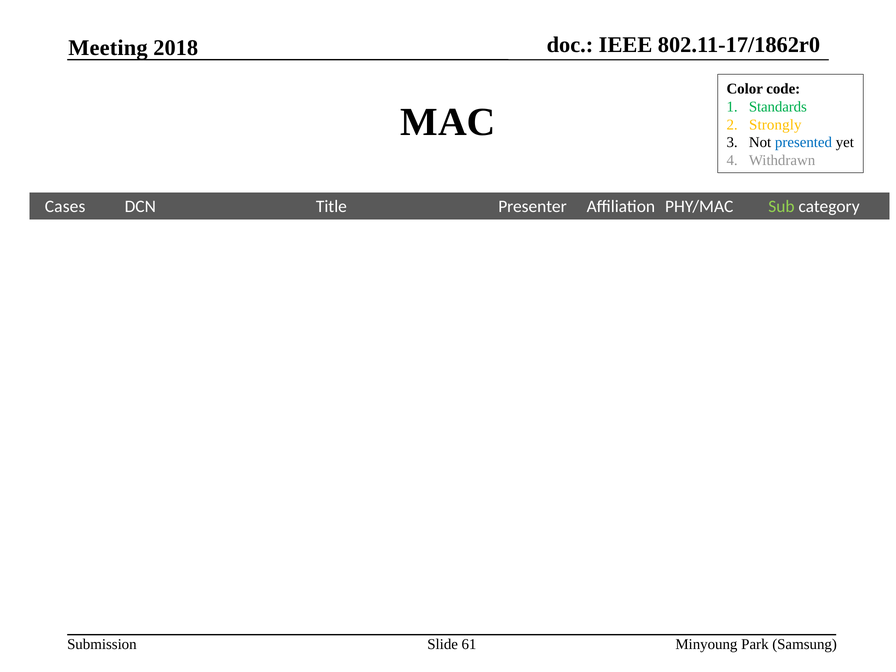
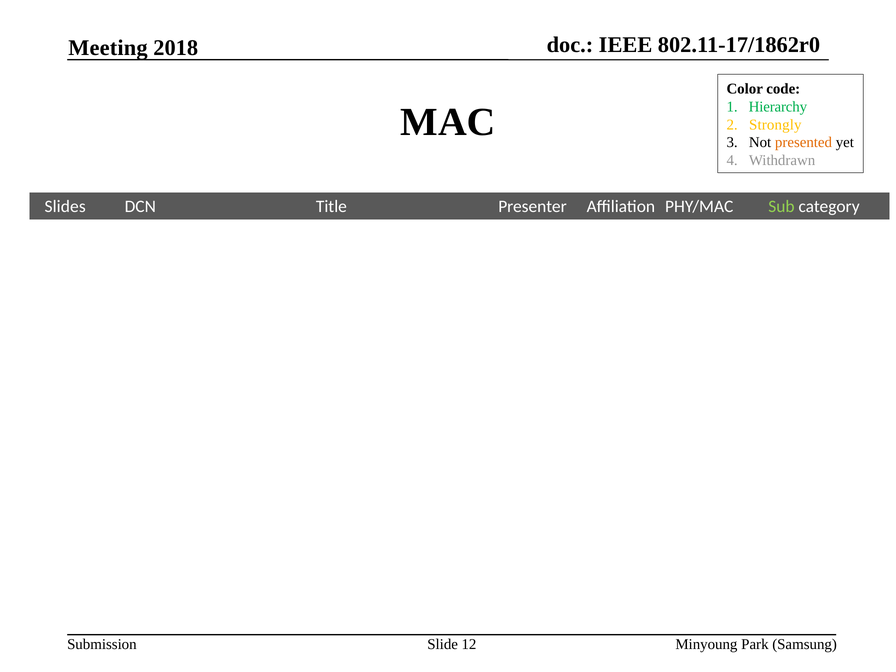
Standards: Standards -> Hierarchy
presented colour: blue -> orange
Cases: Cases -> Slides
61: 61 -> 12
